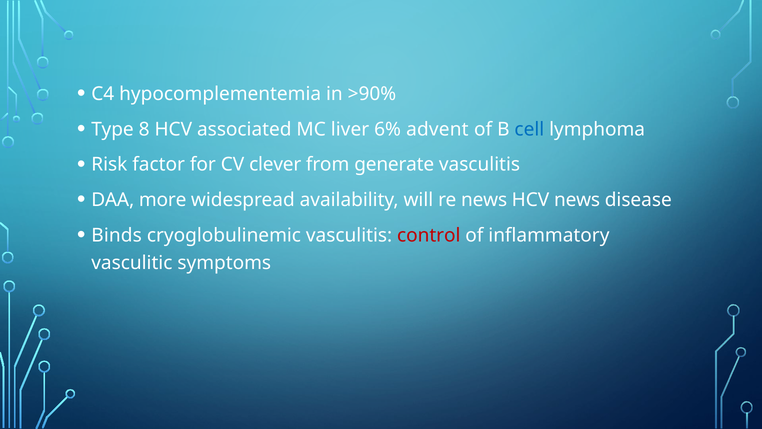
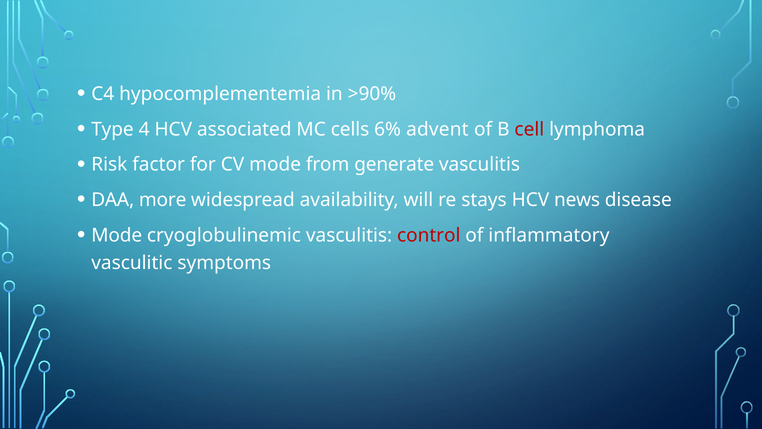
8: 8 -> 4
liver: liver -> cells
cell colour: blue -> red
CV clever: clever -> mode
re news: news -> stays
Binds at (117, 235): Binds -> Mode
